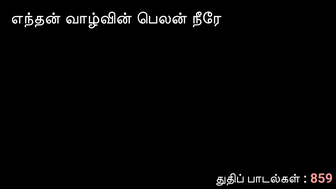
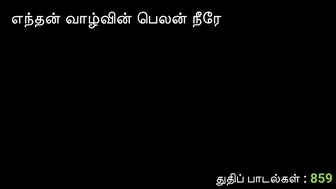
859 colour: pink -> light green
